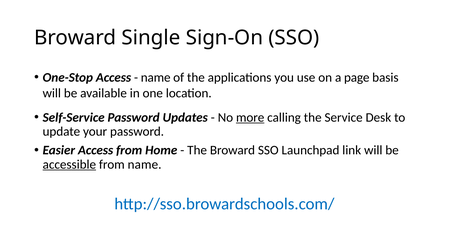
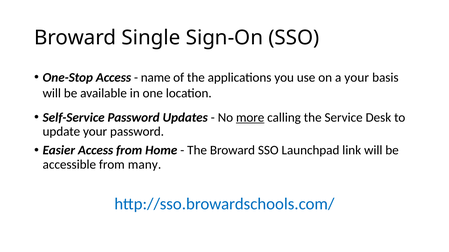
a page: page -> your
accessible underline: present -> none
from name: name -> many
